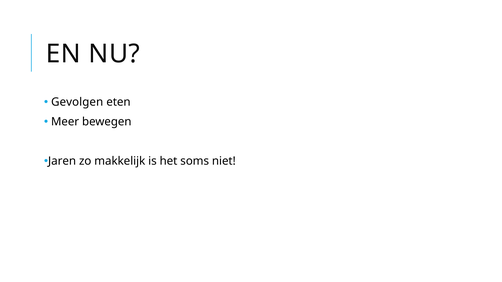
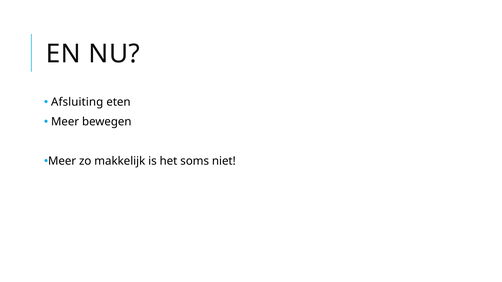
Gevolgen: Gevolgen -> Afsluiting
Jaren at (62, 161): Jaren -> Meer
